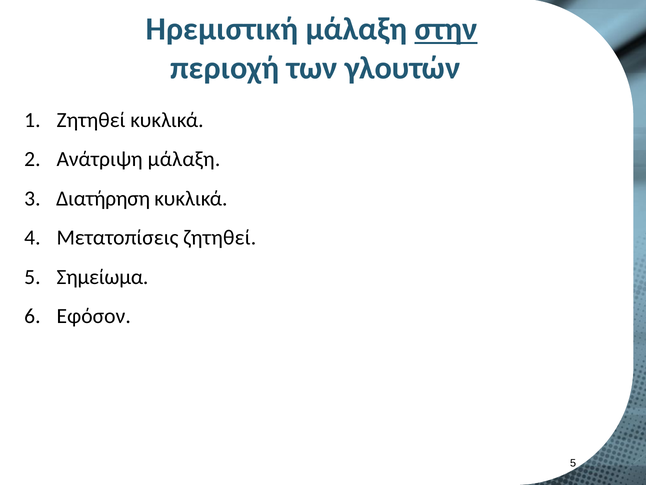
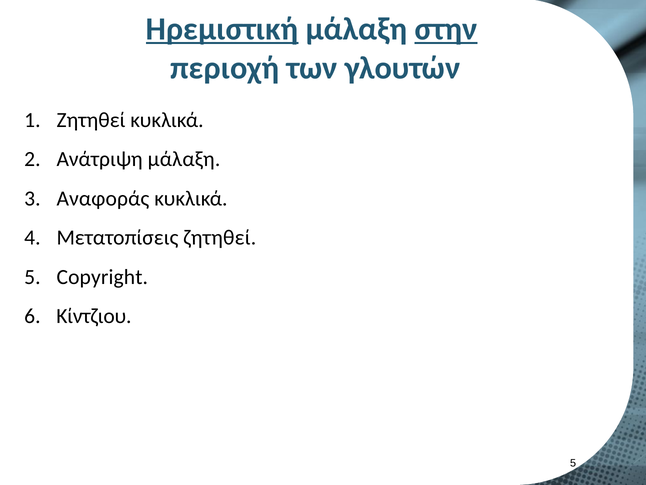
Ηρεμιστική underline: none -> present
Διατήρηση: Διατήρηση -> Αναφοράς
Σημείωμα: Σημείωμα -> Copyright
Εφόσον: Εφόσον -> Κίντζιου
